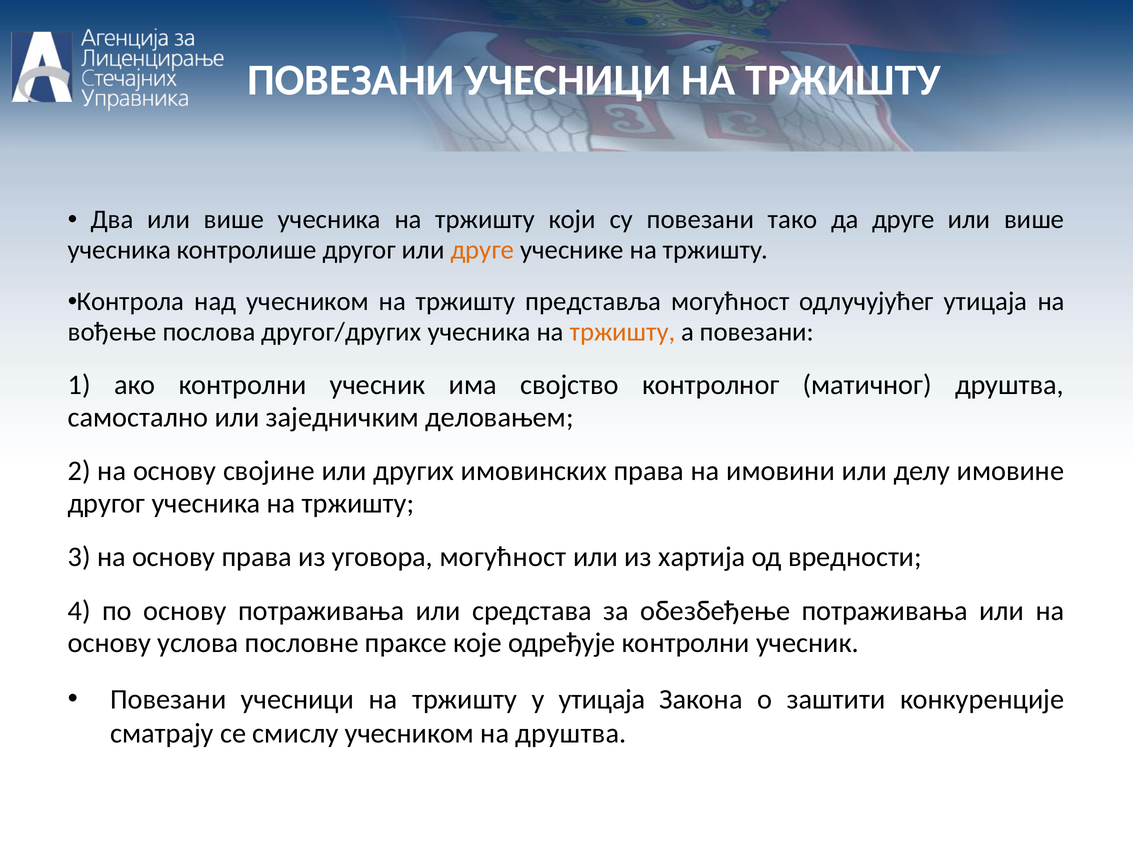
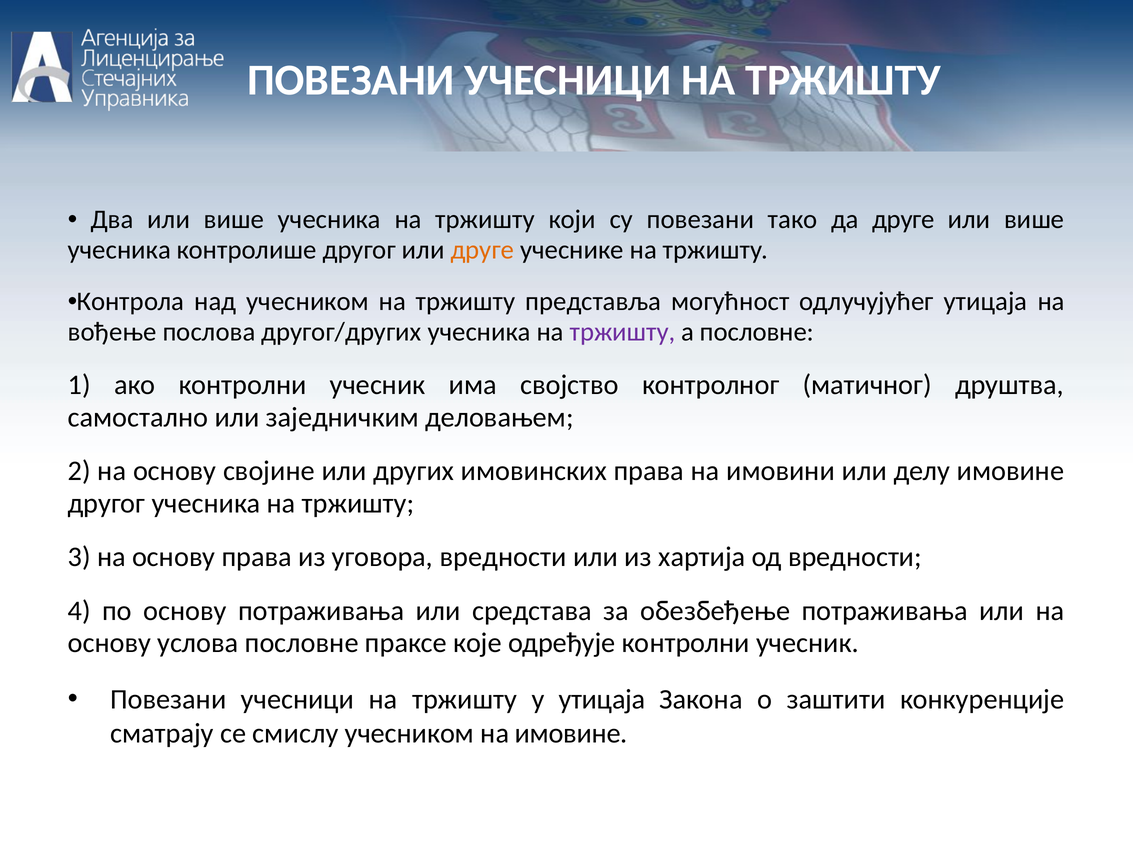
тржишту at (622, 332) colour: orange -> purple
а повезани: повезани -> пословне
уговора могућност: могућност -> вредности
на друштва: друштва -> имовине
